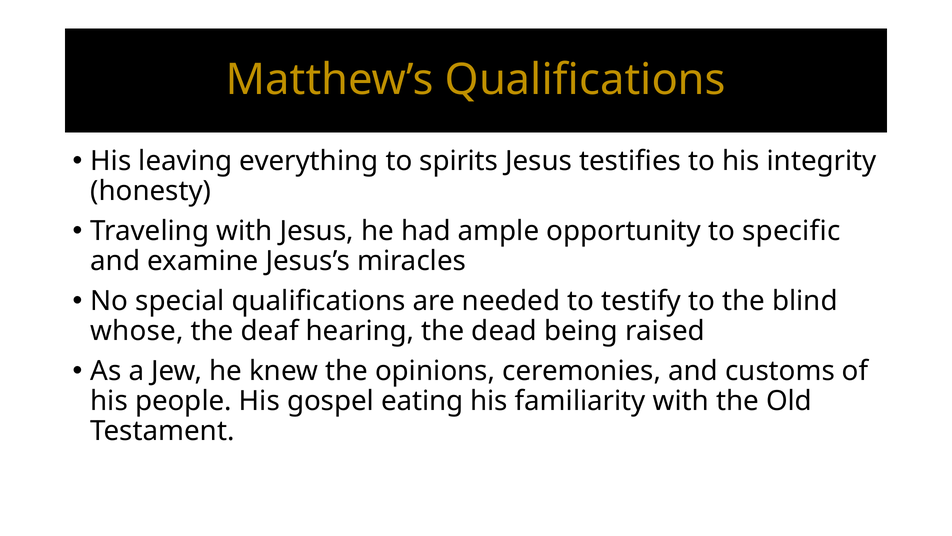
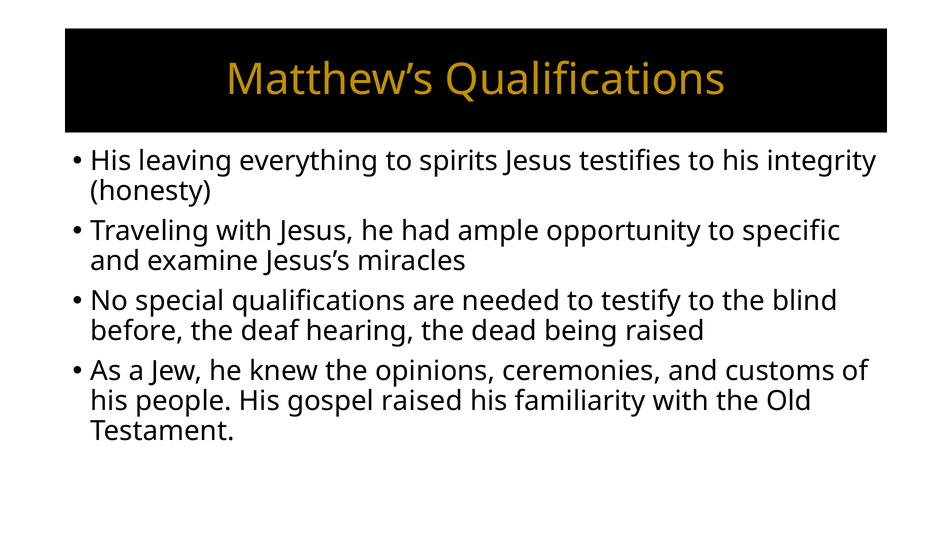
whose: whose -> before
gospel eating: eating -> raised
